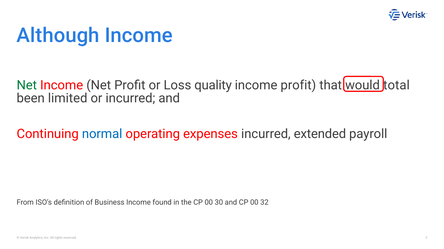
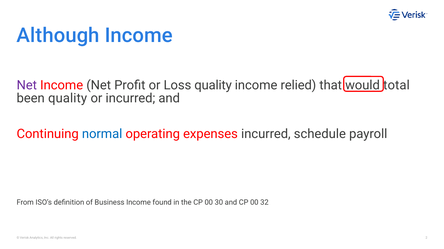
Net at (27, 85) colour: green -> purple
income profit: profit -> relied
been limited: limited -> quality
extended: extended -> schedule
